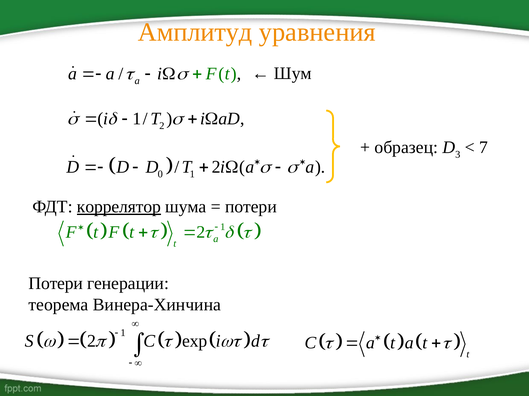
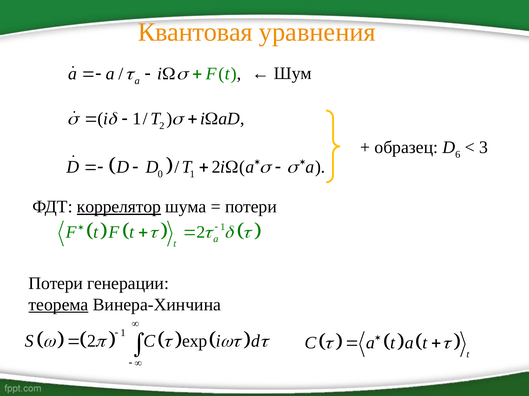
Амплитуд: Амплитуд -> Квантовая
3: 3 -> 6
7: 7 -> 3
теорема underline: none -> present
